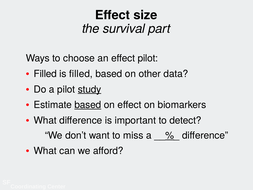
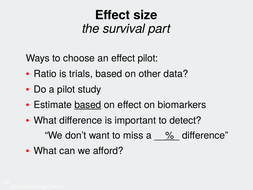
Filled at (45, 74): Filled -> Ratio
is filled: filled -> trials
study underline: present -> none
